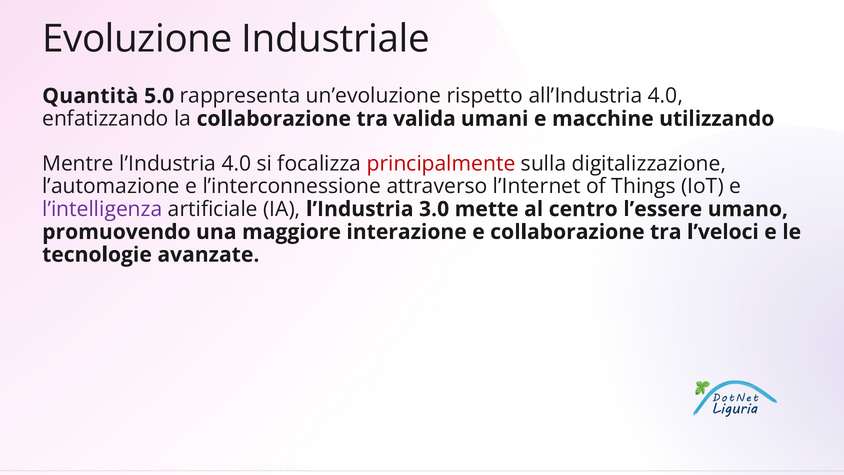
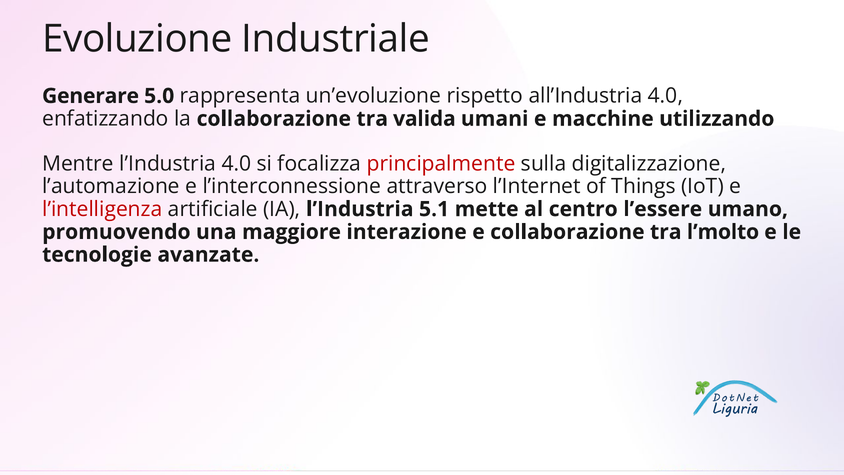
Quantità: Quantità -> Generare
l’intelligenza colour: purple -> red
3.0: 3.0 -> 5.1
l’veloci: l’veloci -> l’molto
